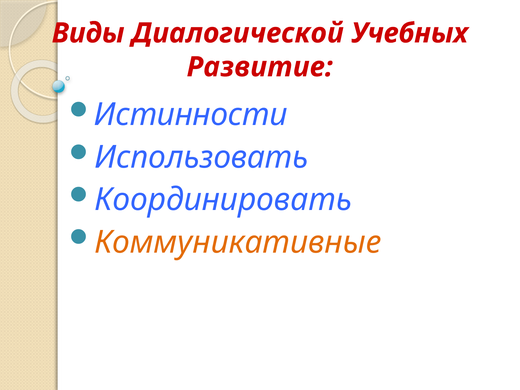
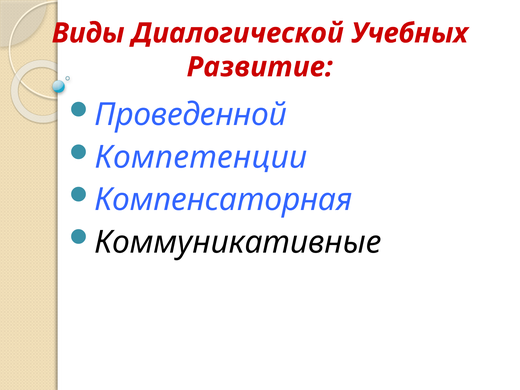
Истинности: Истинности -> Проведенной
Использовать: Использовать -> Компетенции
Координировать: Координировать -> Компенсаторная
Коммуникативные colour: orange -> black
